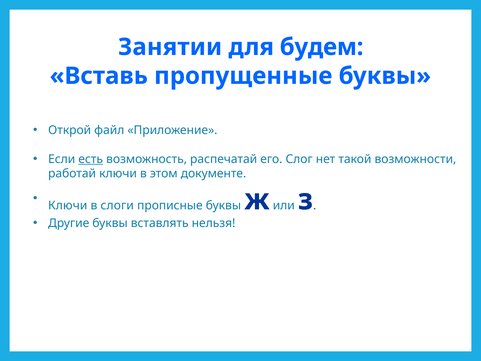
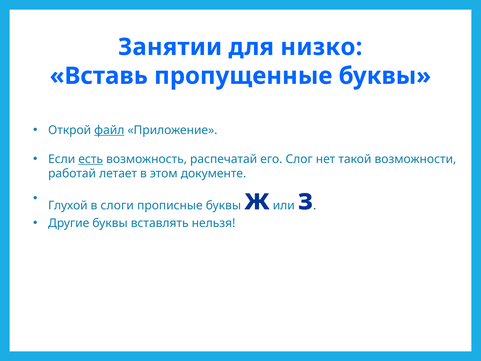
будем: будем -> низко
файл underline: none -> present
работай ключи: ключи -> летает
Ключи at (68, 205): Ключи -> Глухой
